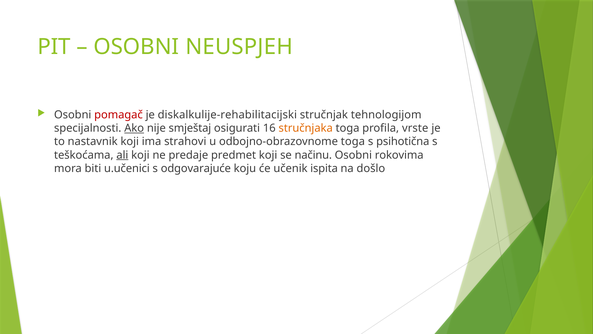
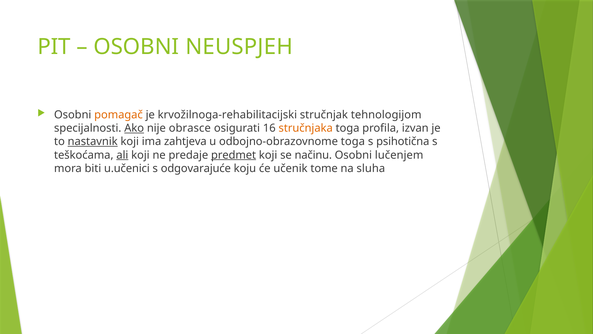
pomagač colour: red -> orange
diskalkulije-rehabilitacijski: diskalkulije-rehabilitacijski -> krvožilnoga-rehabilitacijski
smještaj: smještaj -> obrasce
vrste: vrste -> izvan
nastavnik underline: none -> present
strahovi: strahovi -> zahtjeva
predmet underline: none -> present
rokovima: rokovima -> lučenjem
ispita: ispita -> tome
došlo: došlo -> sluha
